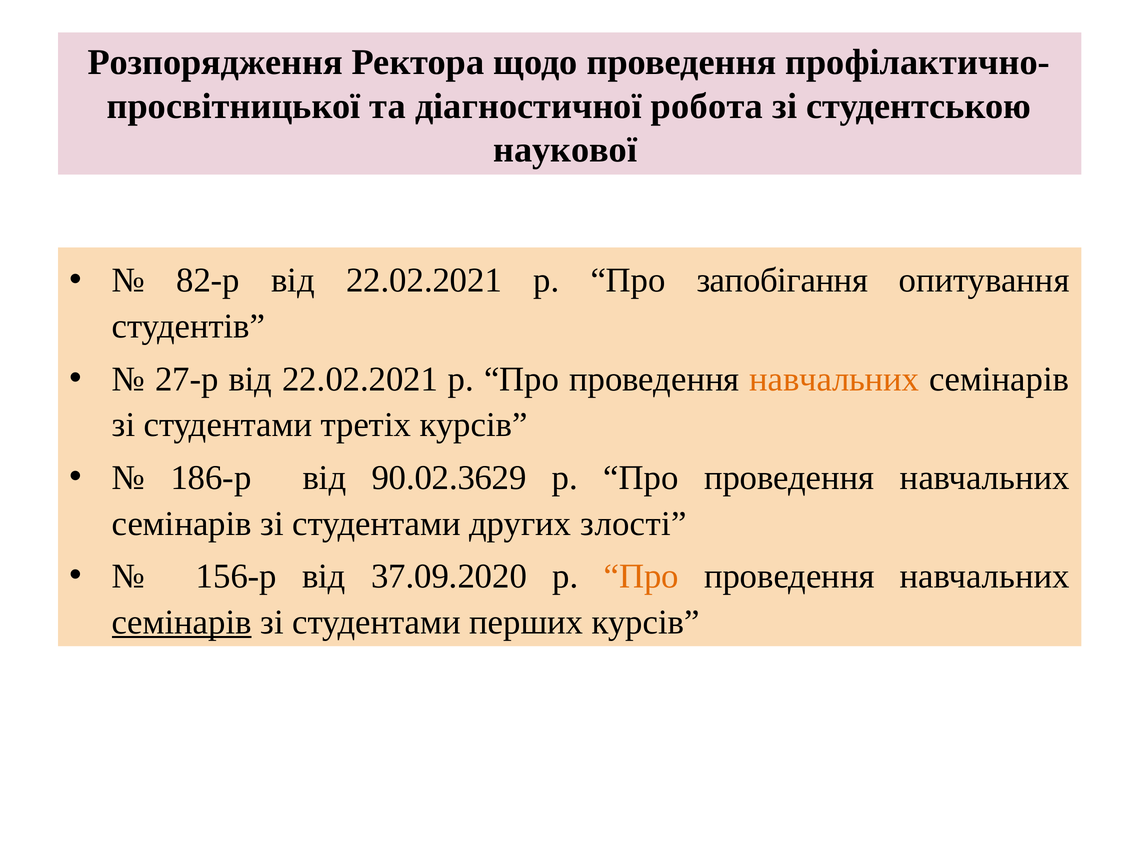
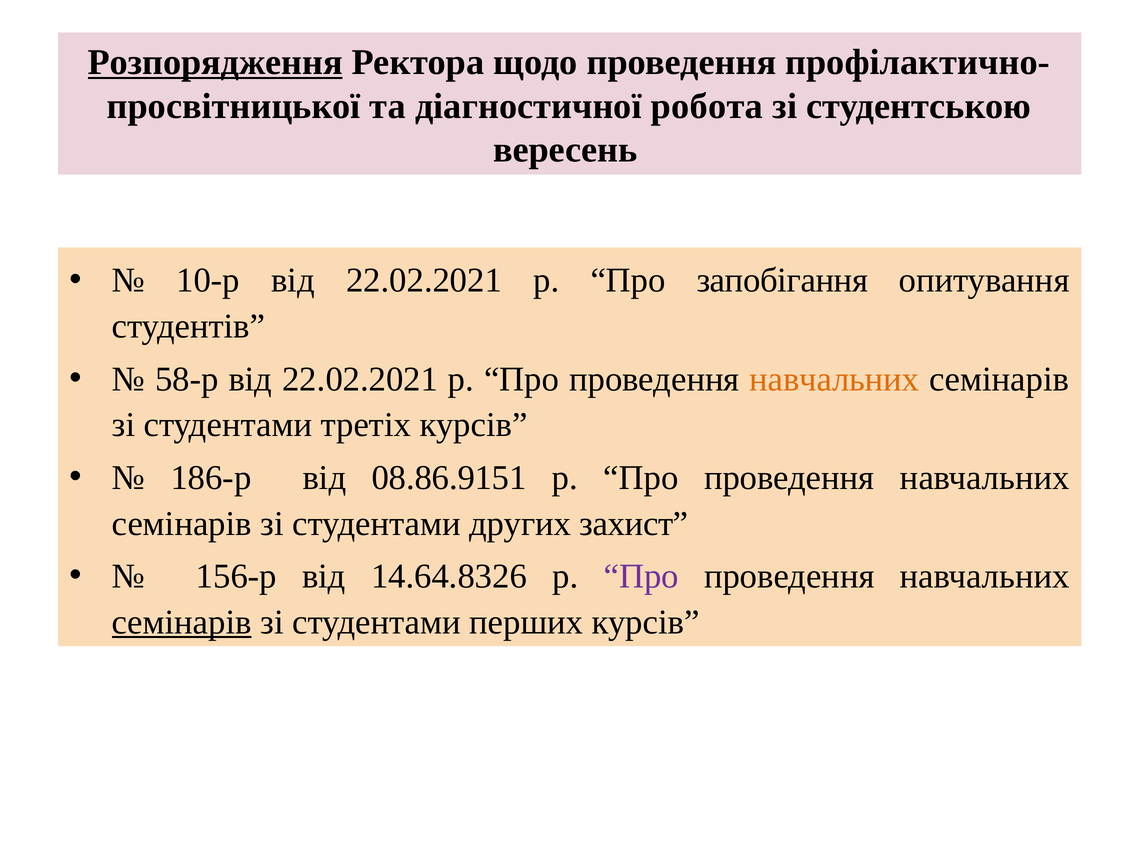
Розпорядження underline: none -> present
наукової: наукової -> вересень
82-р: 82-р -> 10-р
27-р: 27-р -> 58-р
90.02.3629: 90.02.3629 -> 08.86.9151
злості: злості -> захист
37.09.2020: 37.09.2020 -> 14.64.8326
Про at (641, 576) colour: orange -> purple
